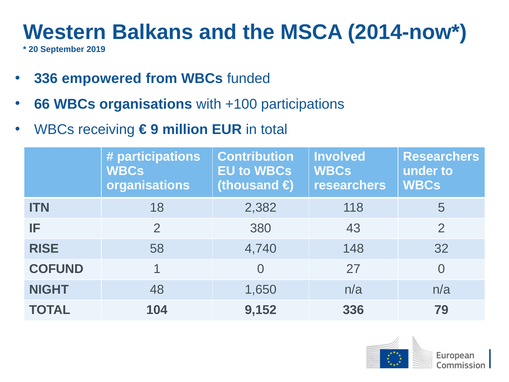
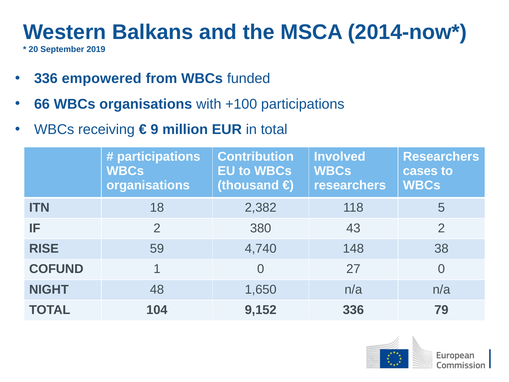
under: under -> cases
58: 58 -> 59
32: 32 -> 38
